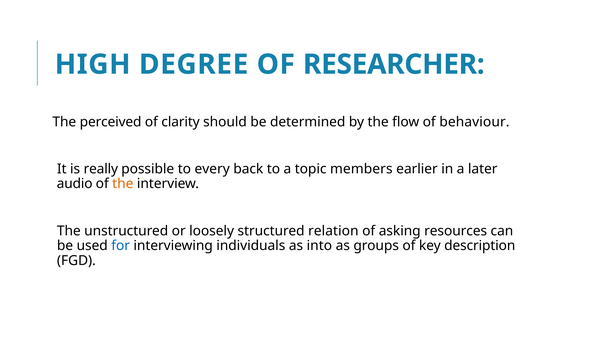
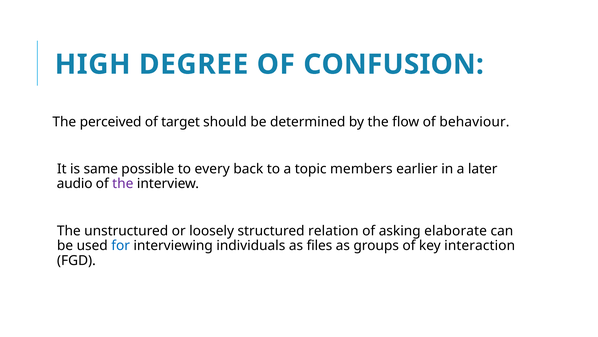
RESEARCHER: RESEARCHER -> CONFUSION
clarity: clarity -> target
really: really -> same
the at (123, 183) colour: orange -> purple
resources: resources -> elaborate
into: into -> files
description: description -> interaction
